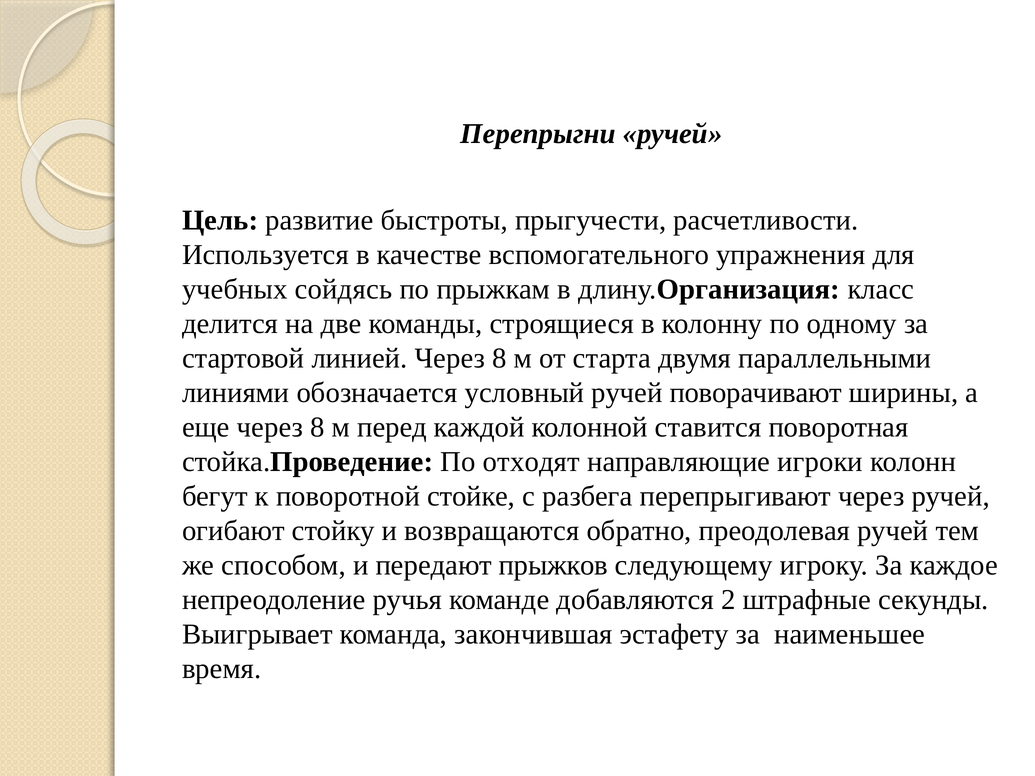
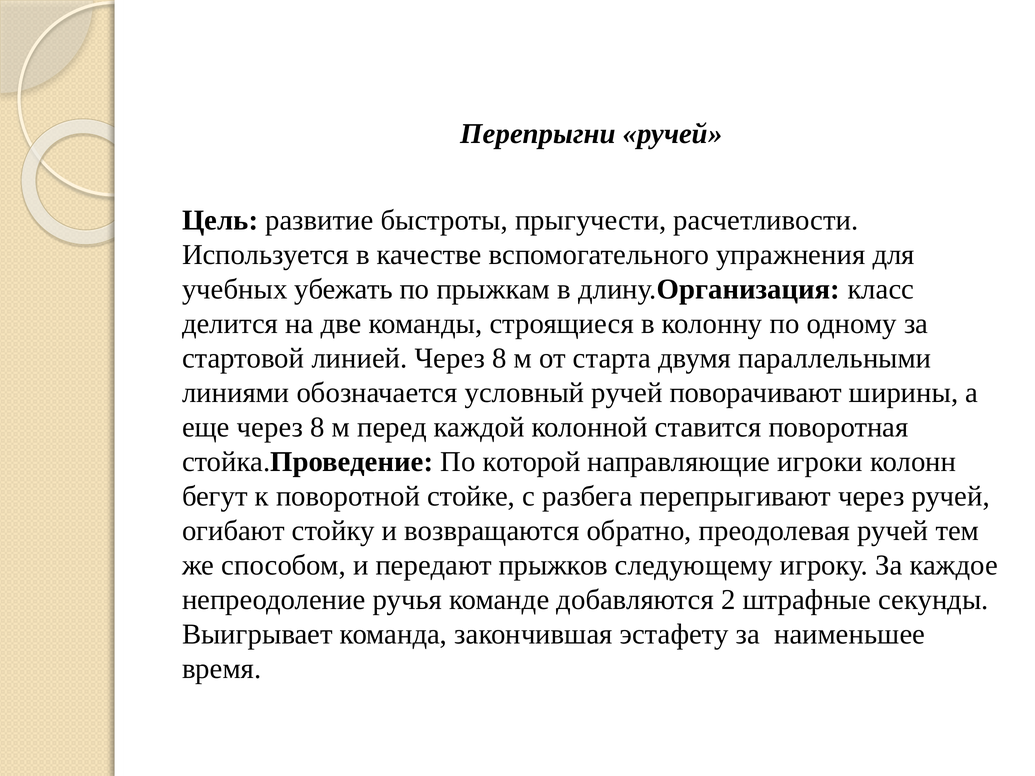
сойдясь: сойдясь -> убежать
отходят: отходят -> которой
